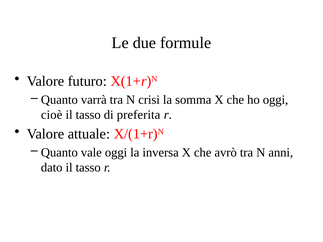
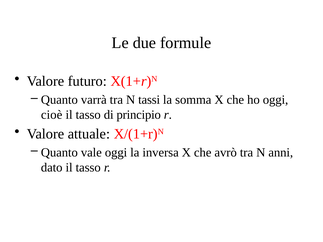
crisi: crisi -> tassi
preferita: preferita -> principio
